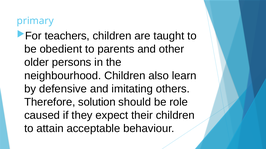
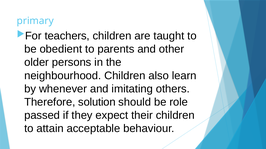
defensive: defensive -> whenever
caused: caused -> passed
